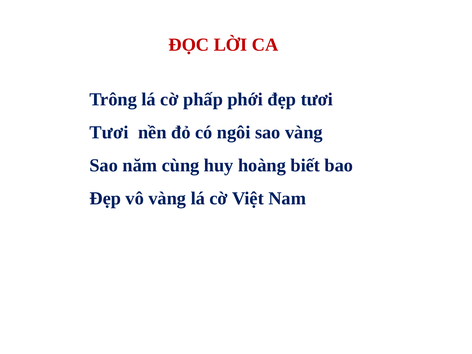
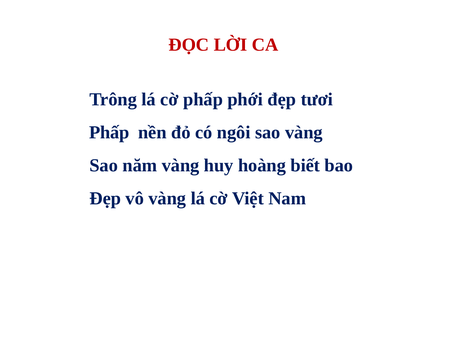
Tươi at (109, 132): Tươi -> Phấp
năm cùng: cùng -> vàng
